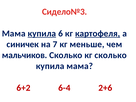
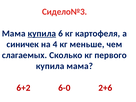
картофеля underline: present -> none
7: 7 -> 4
мальчиков: мальчиков -> слагаемых
кг сколько: сколько -> первого
6-4: 6-4 -> 6-0
